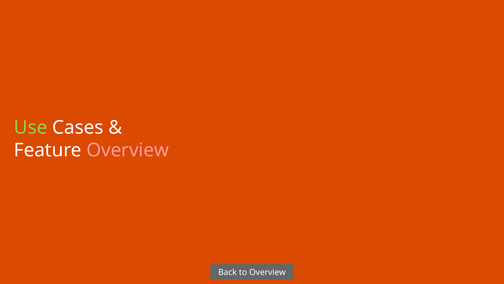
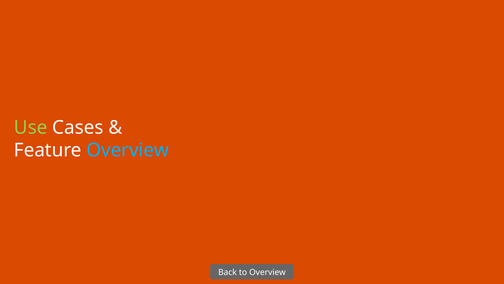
Overview at (128, 150) colour: pink -> light blue
